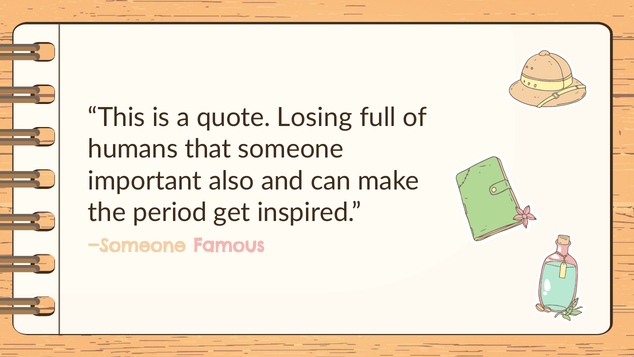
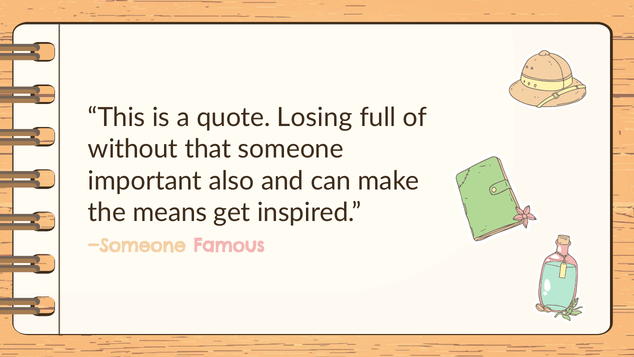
humans: humans -> without
period: period -> means
